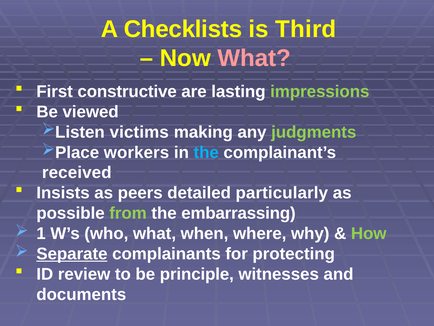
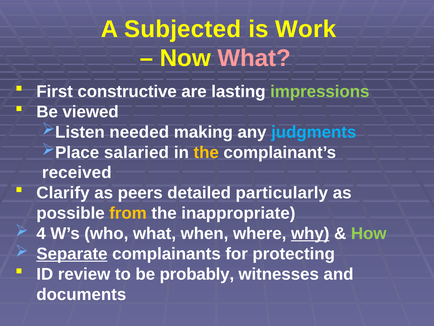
Checklists: Checklists -> Subjected
Third: Third -> Work
victims: victims -> needed
judgments colour: light green -> light blue
workers: workers -> salaried
the at (206, 152) colour: light blue -> yellow
Insists: Insists -> Clarify
from colour: light green -> yellow
embarrassing: embarrassing -> inappropriate
1: 1 -> 4
why underline: none -> present
principle: principle -> probably
